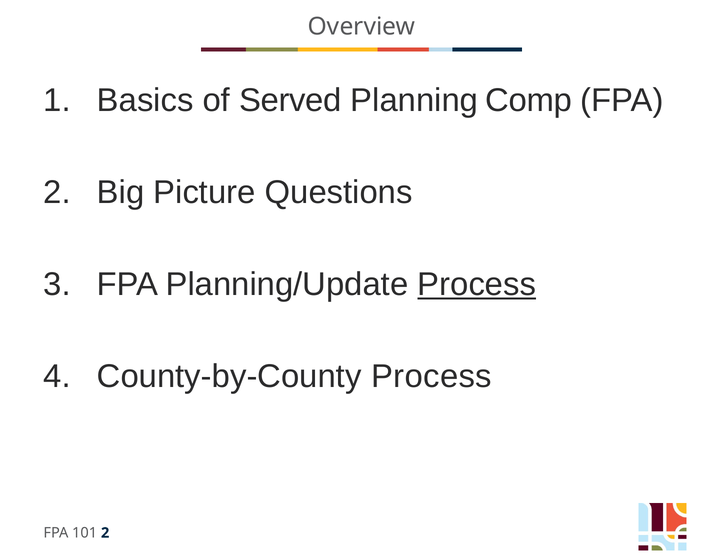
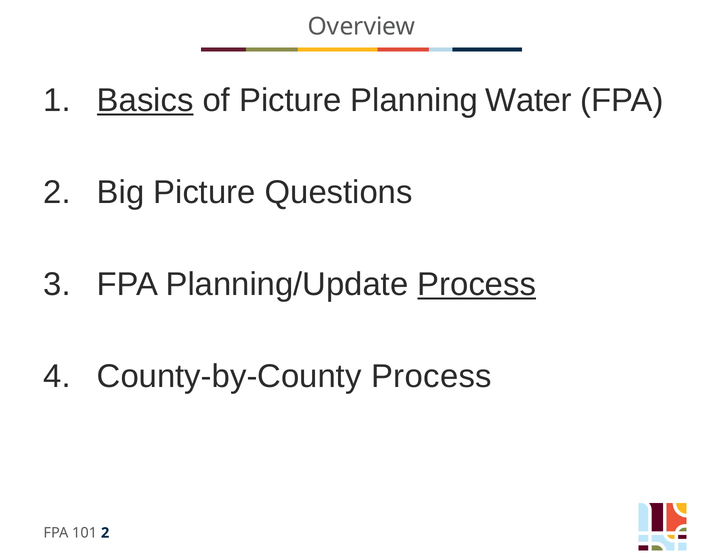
Basics underline: none -> present
of Served: Served -> Picture
Comp: Comp -> Water
